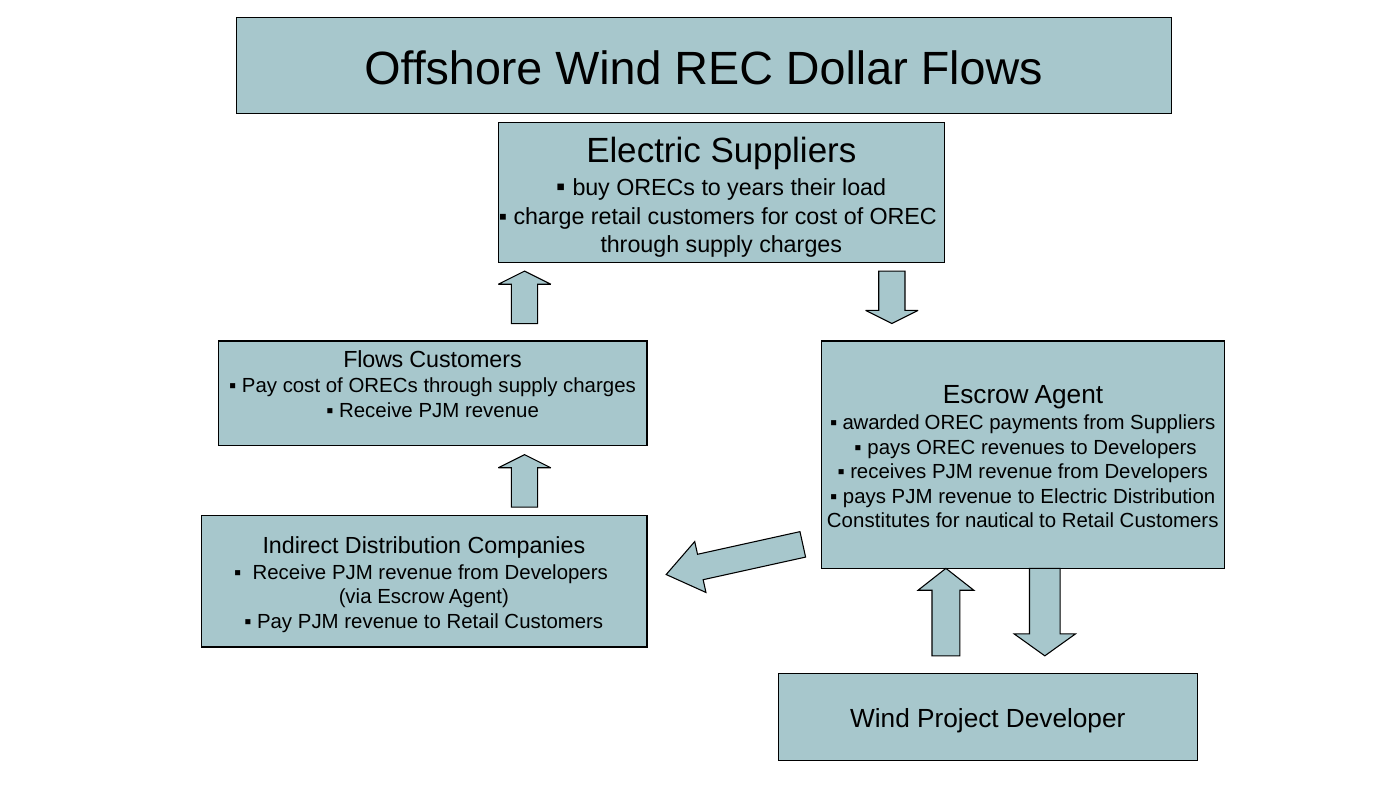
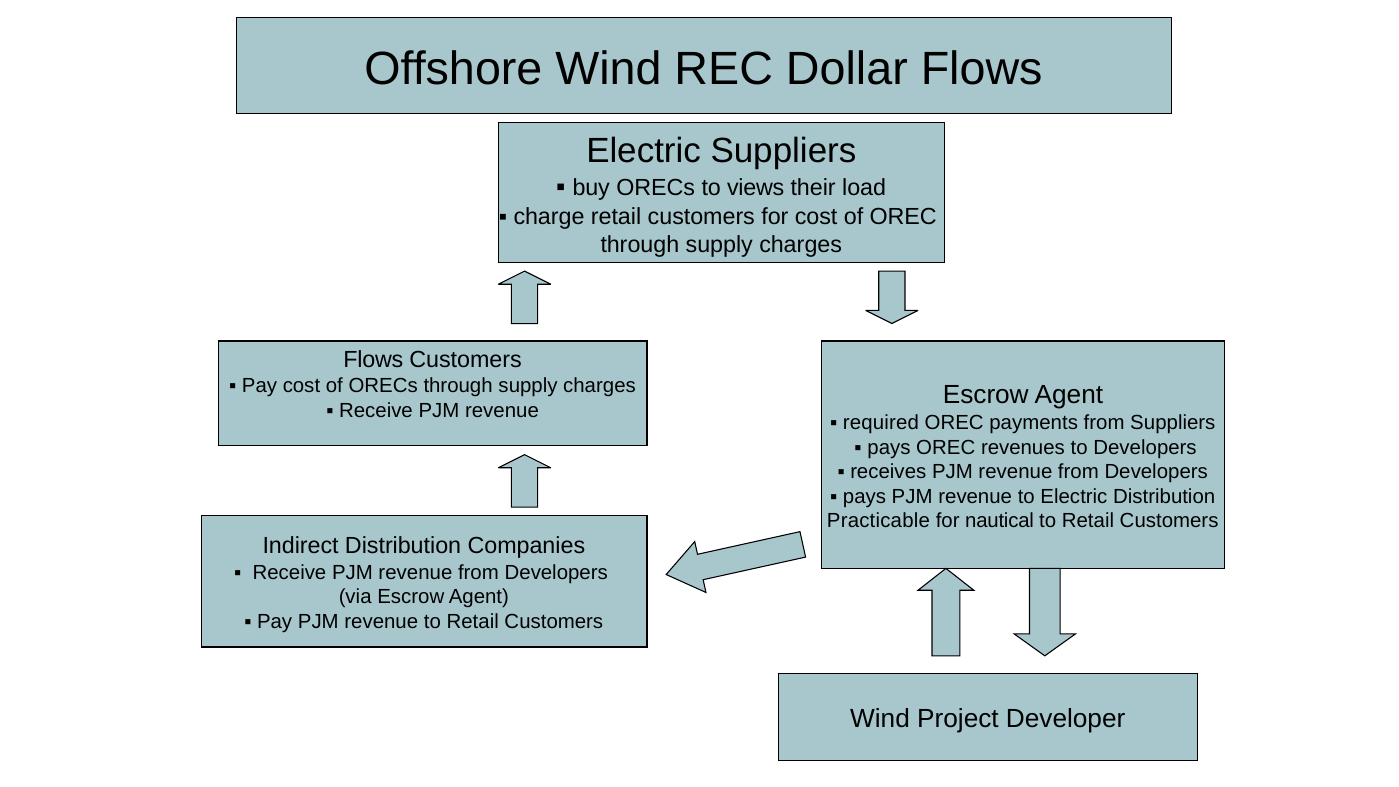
years: years -> views
awarded: awarded -> required
Constitutes: Constitutes -> Practicable
